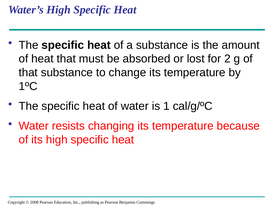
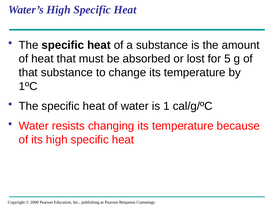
2: 2 -> 5
